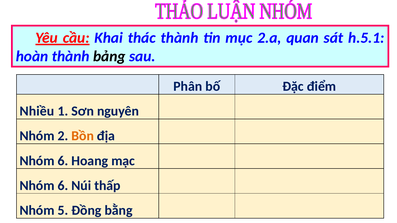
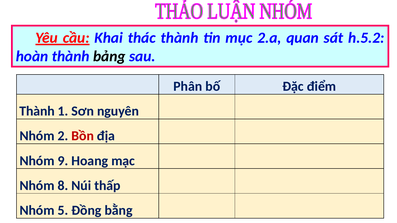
h.5.1: h.5.1 -> h.5.2
Nhiều at (37, 111): Nhiều -> Thành
Bồn colour: orange -> red
6 at (63, 161): 6 -> 9
6 at (63, 186): 6 -> 8
